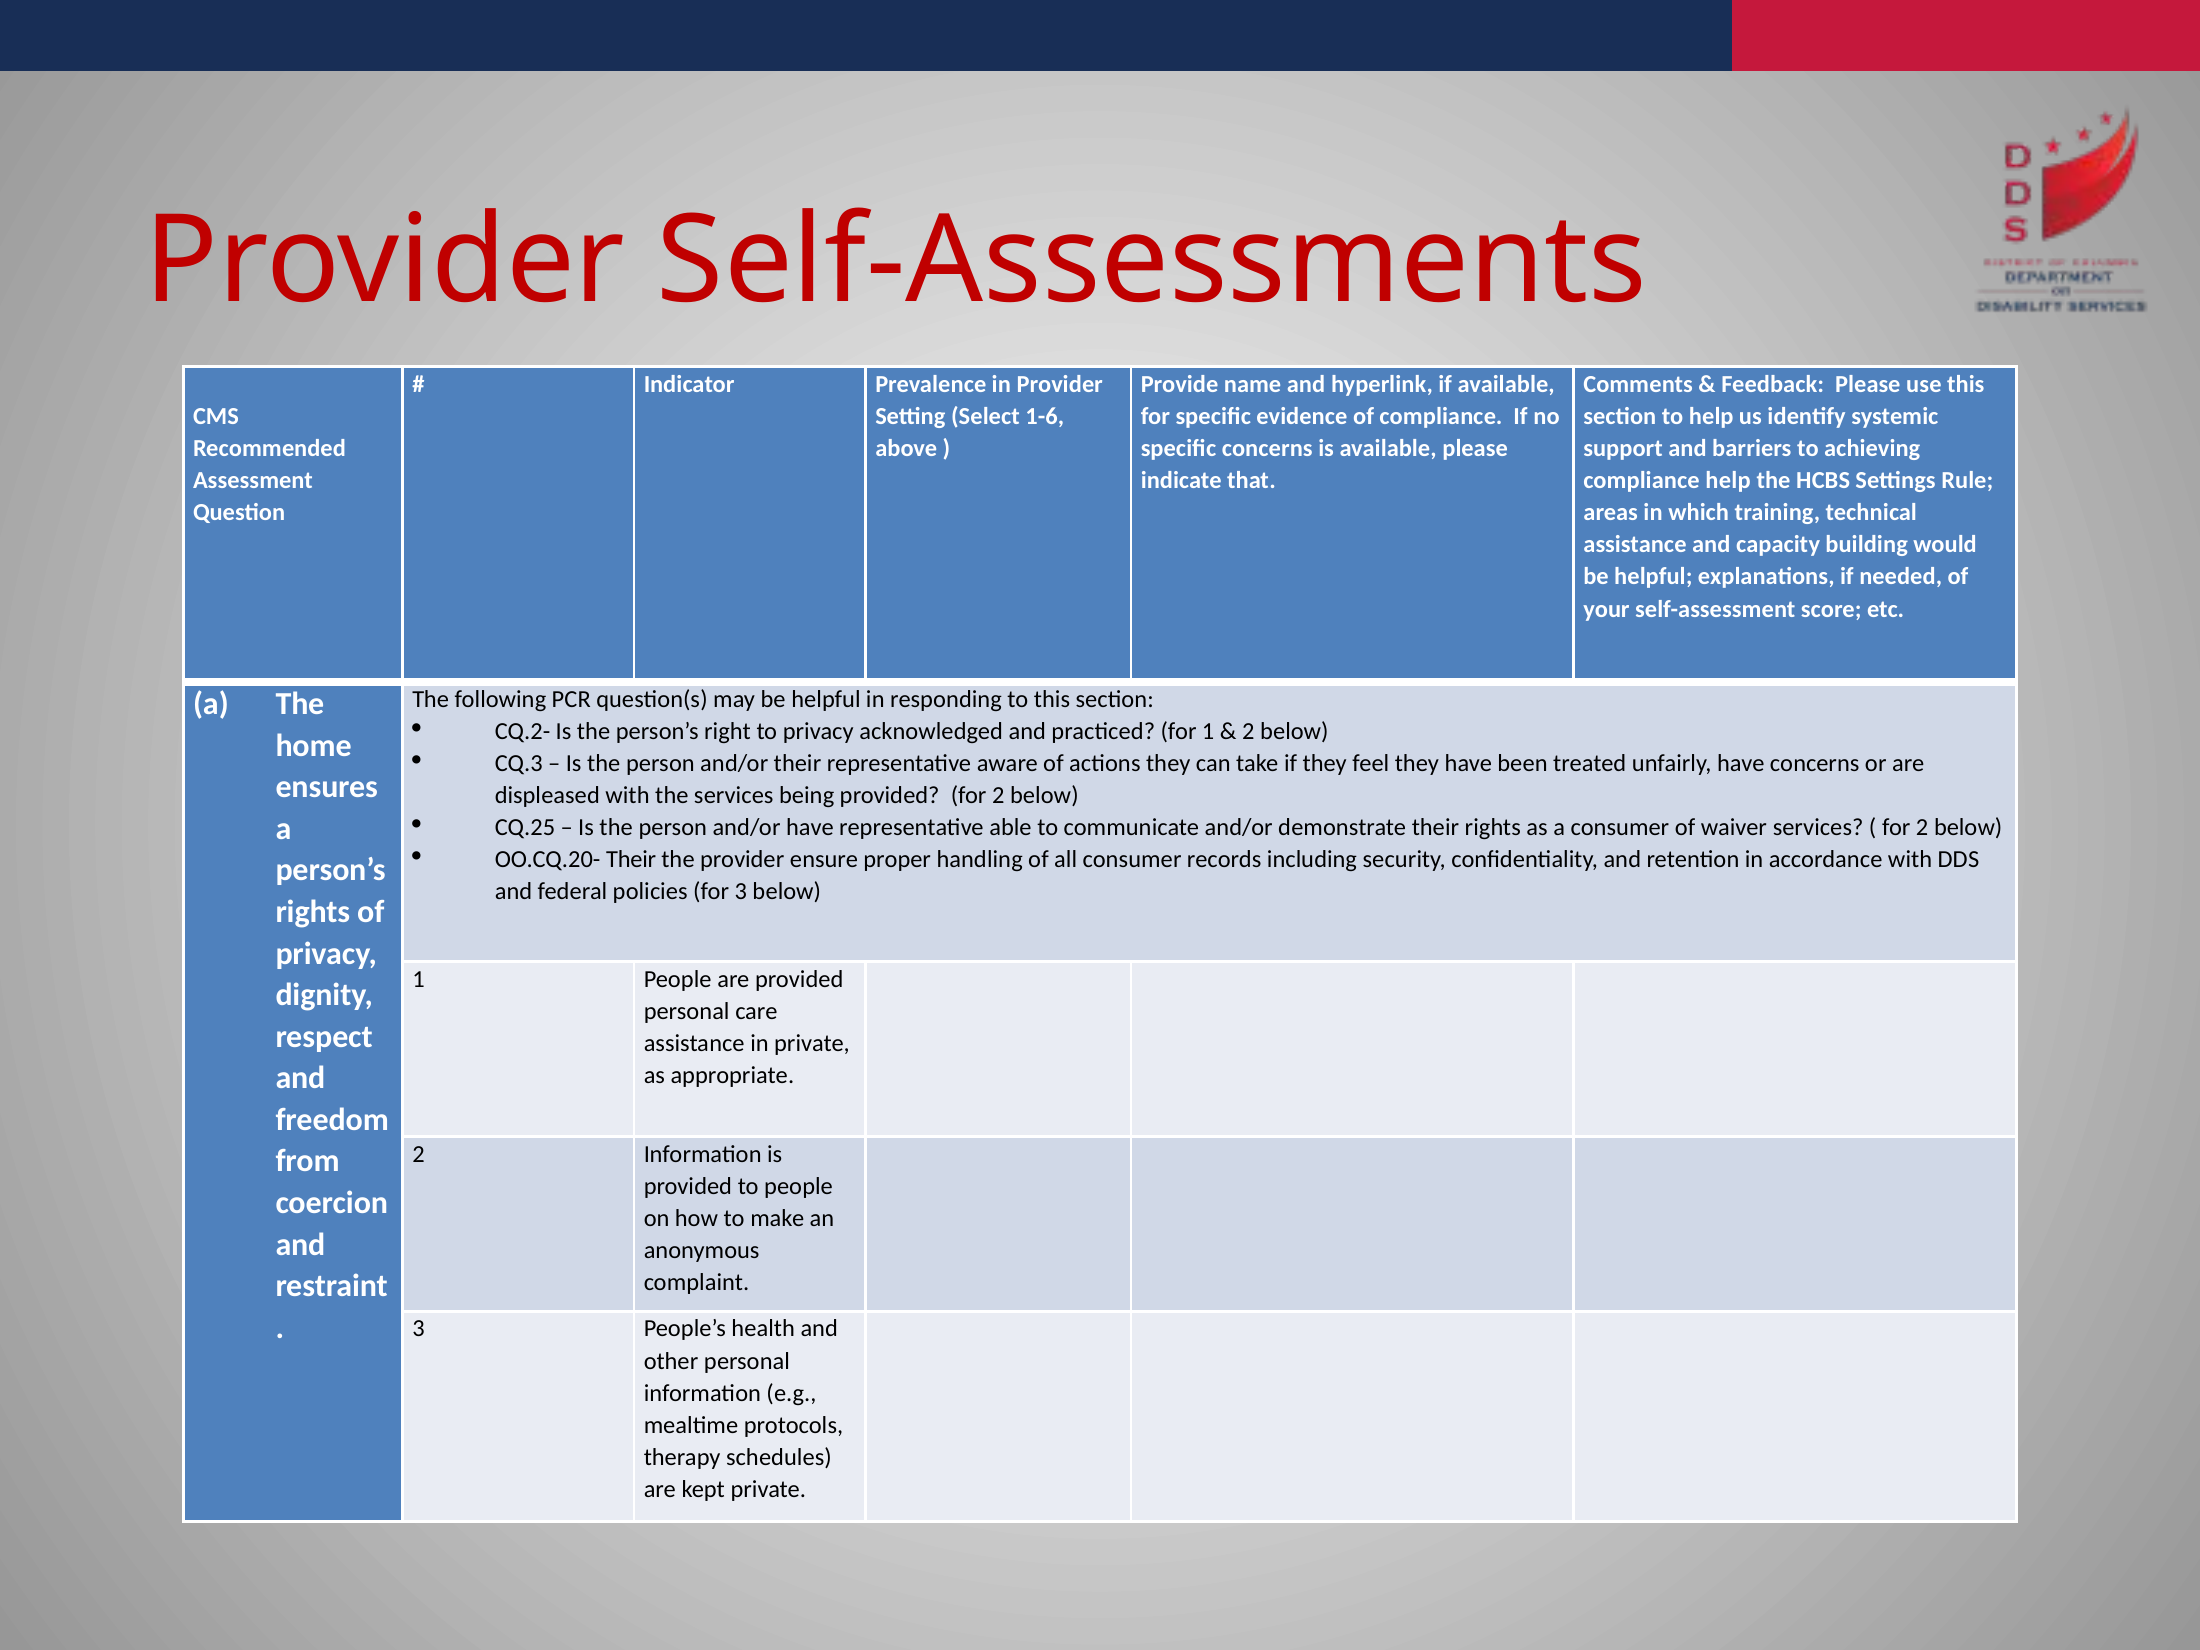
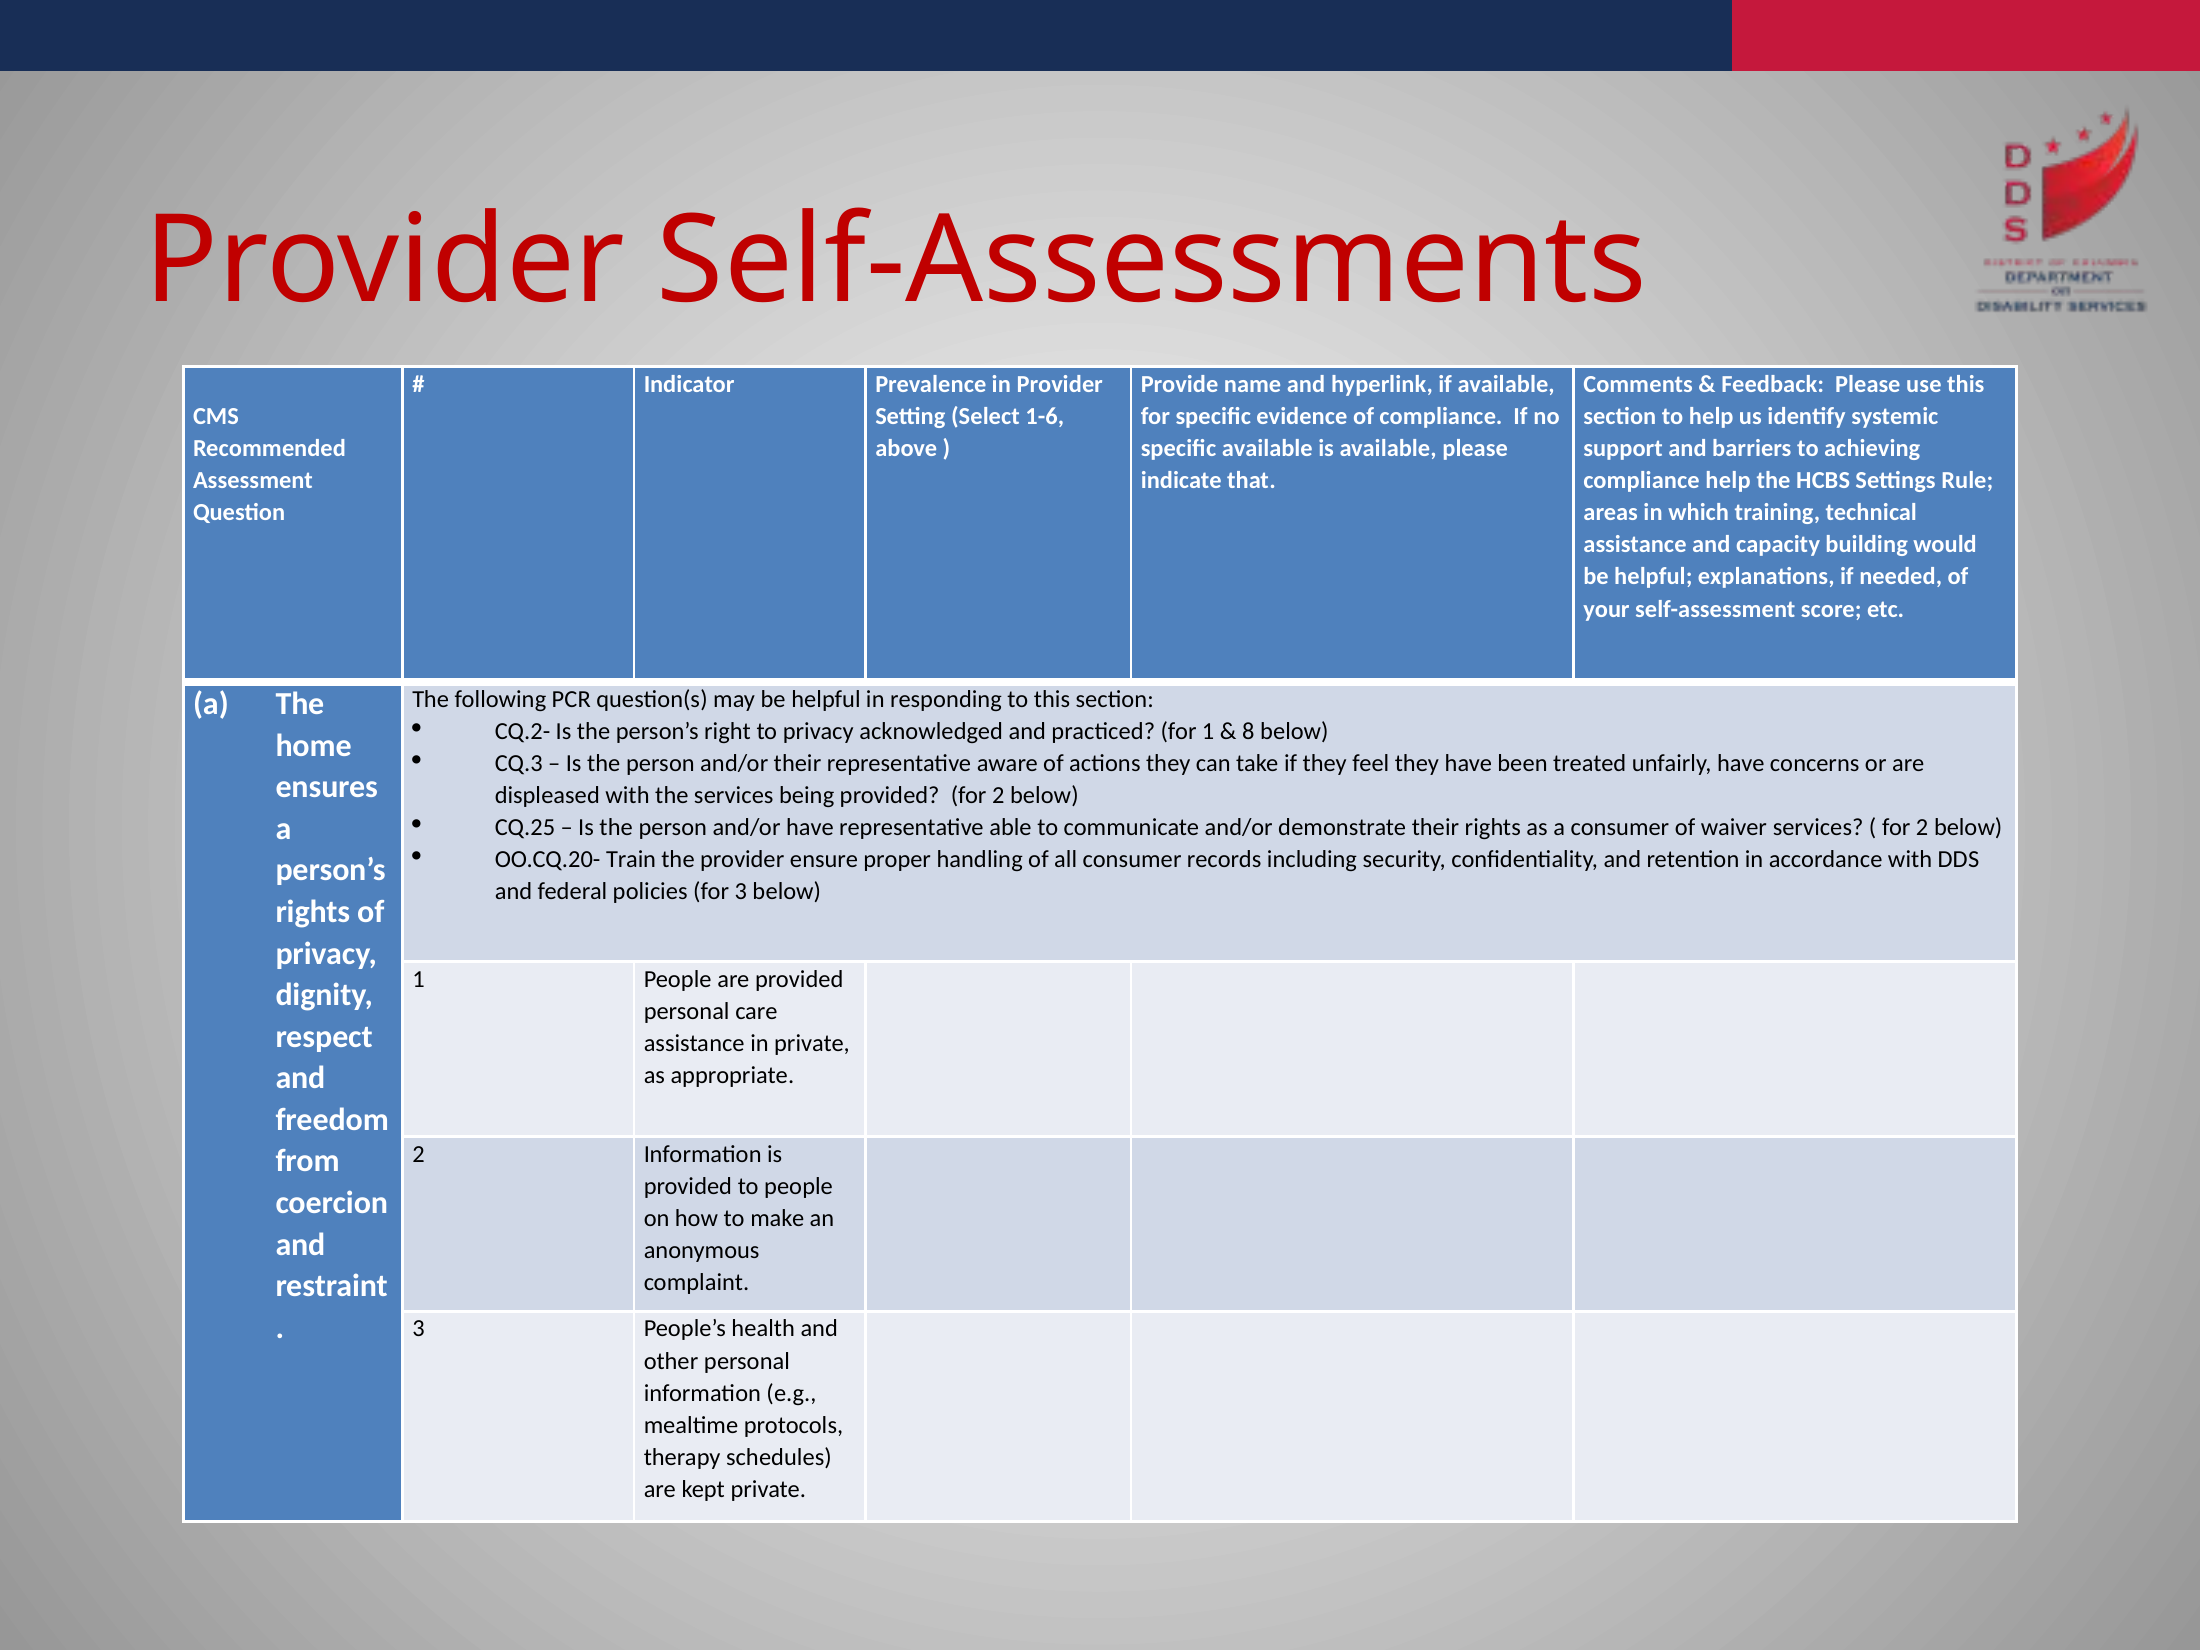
specific concerns: concerns -> available
2 at (1248, 731): 2 -> 8
OO.CQ.20- Their: Their -> Train
